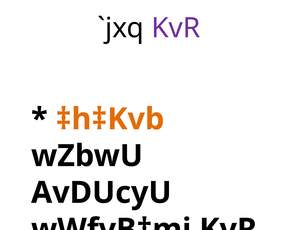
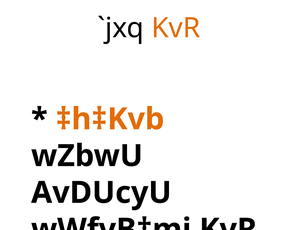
KvR at (176, 28) colour: purple -> orange
